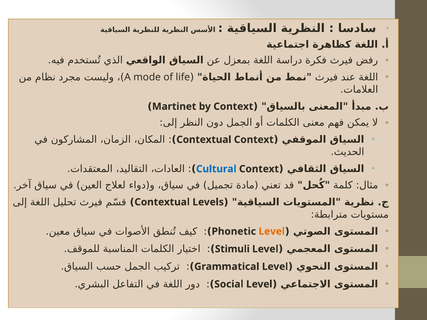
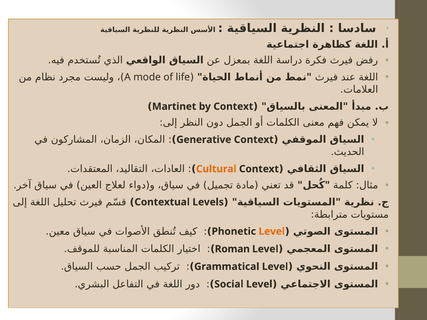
Contextual at (204, 140): Contextual -> Generative
Cultural colour: blue -> orange
Stimuli: Stimuli -> Roman
